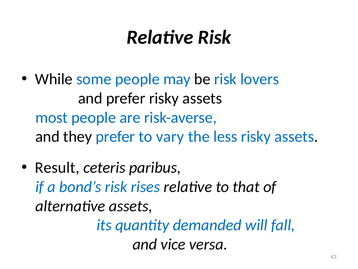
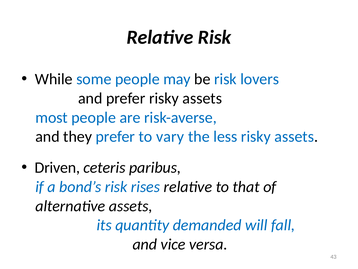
Result: Result -> Driven
